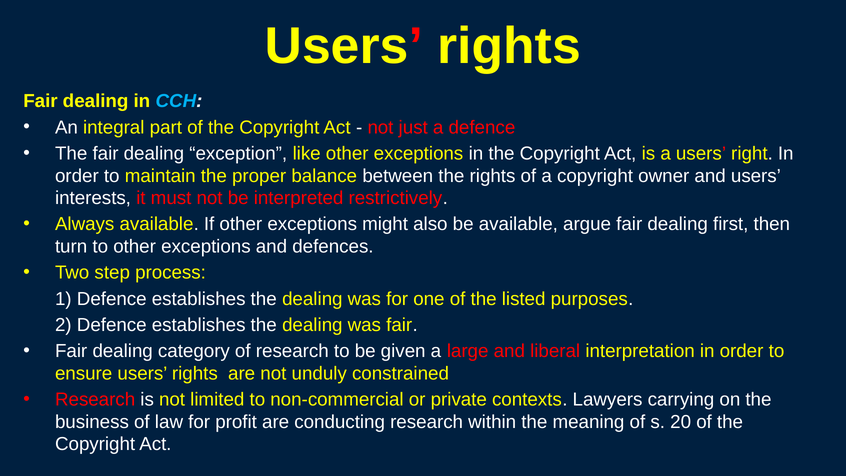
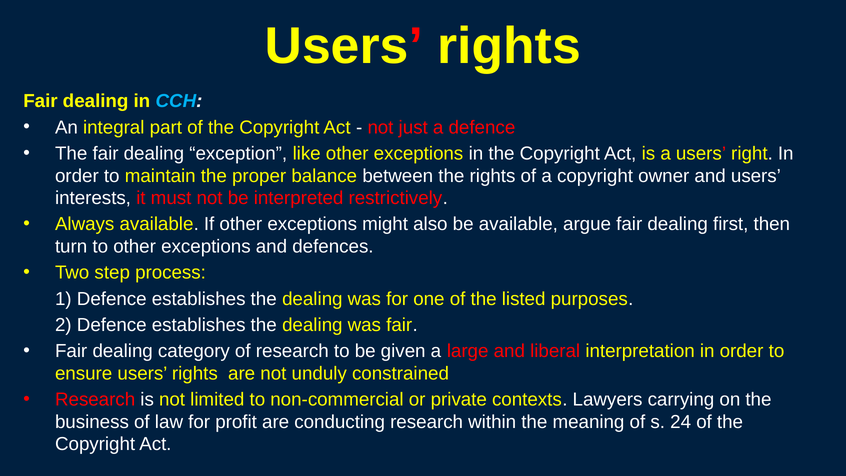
20: 20 -> 24
